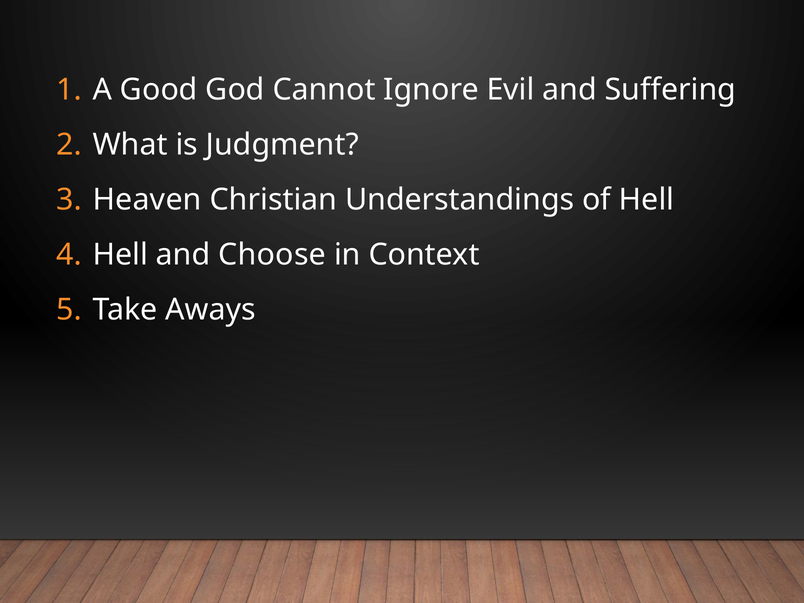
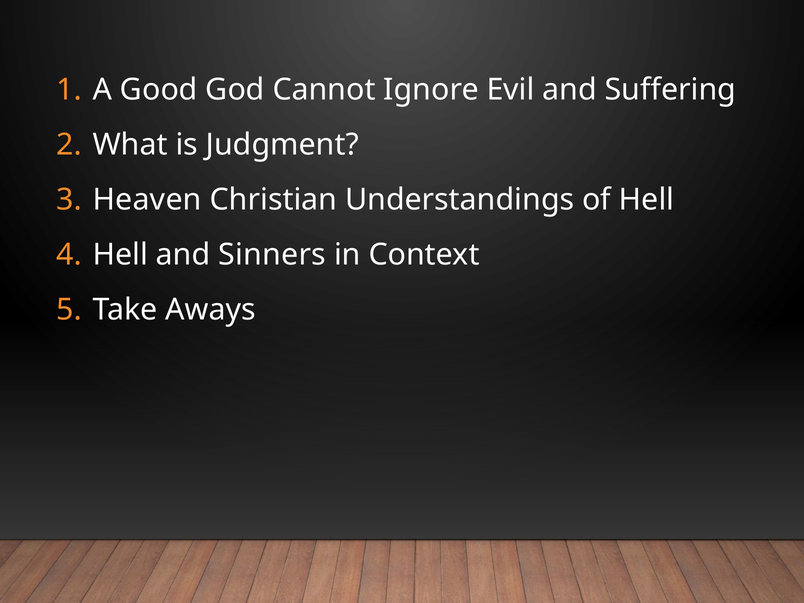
Choose: Choose -> Sinners
